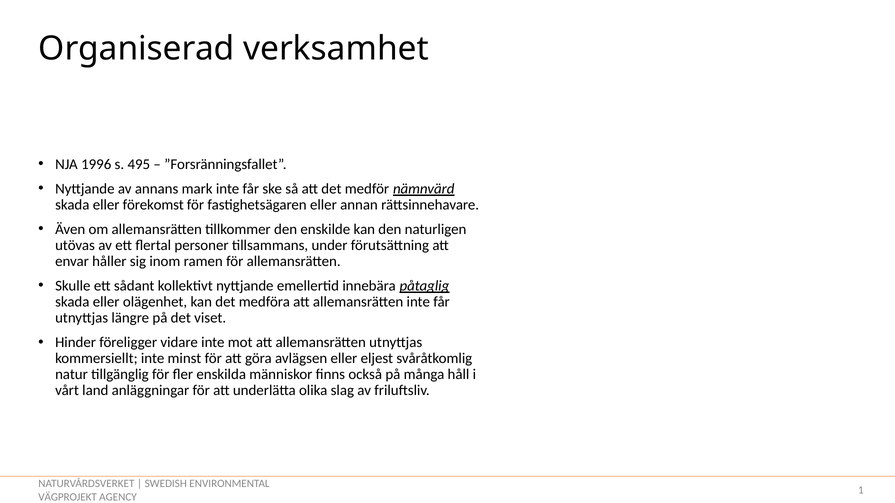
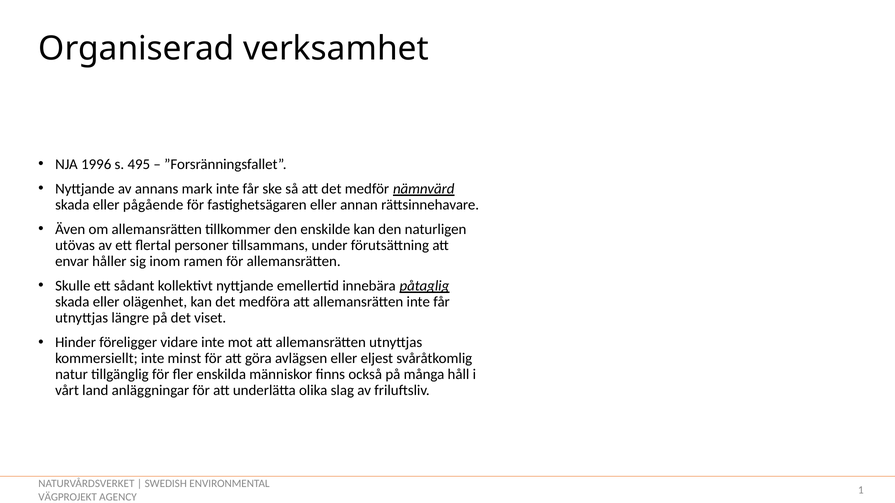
förekomst: förekomst -> pågående
